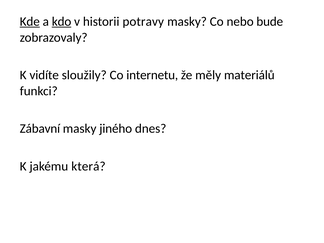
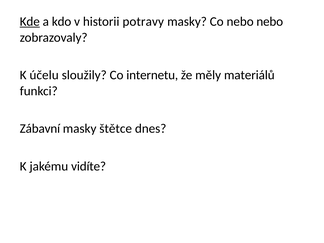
kdo underline: present -> none
nebo bude: bude -> nebo
vidíte: vidíte -> účelu
jiného: jiného -> štětce
která: která -> vidíte
